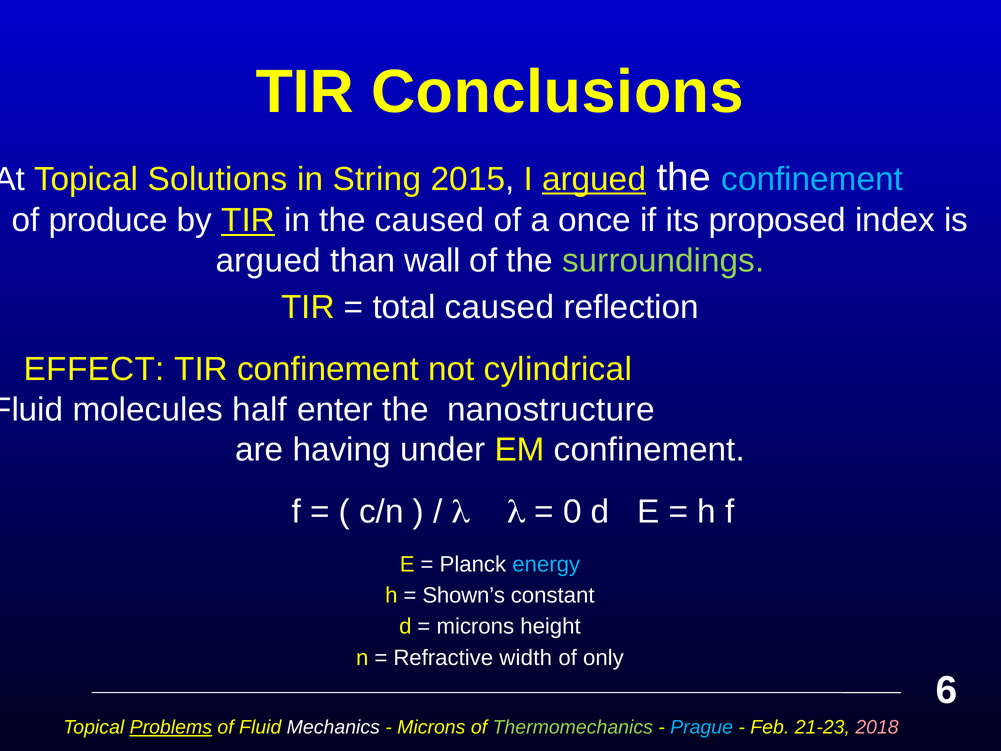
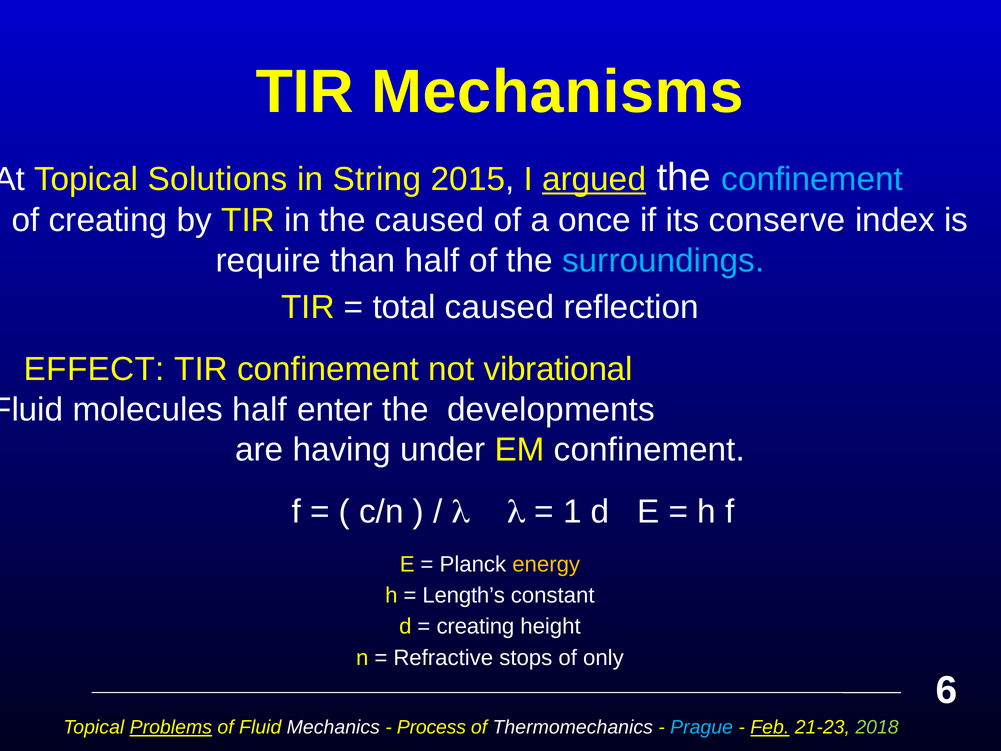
Conclusions: Conclusions -> Mechanisms
of produce: produce -> creating
TIR at (248, 220) underline: present -> none
proposed: proposed -> conserve
argued at (268, 260): argued -> require
than wall: wall -> half
surroundings colour: light green -> light blue
cylindrical: cylindrical -> vibrational
nanostructure: nanostructure -> developments
0: 0 -> 1
energy colour: light blue -> yellow
Shown’s: Shown’s -> Length’s
microns at (475, 626): microns -> creating
width: width -> stops
Microns at (431, 727): Microns -> Process
Thermomechanics colour: light green -> white
Feb underline: none -> present
2018 colour: pink -> light green
